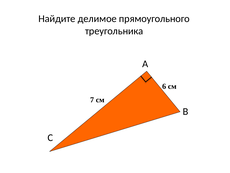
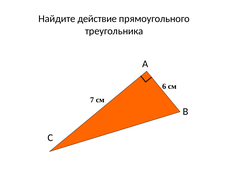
делимое: делимое -> действие
